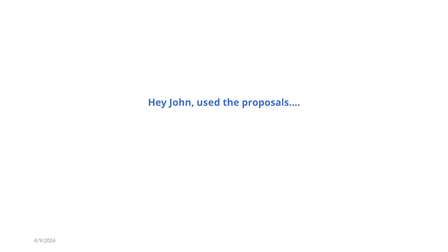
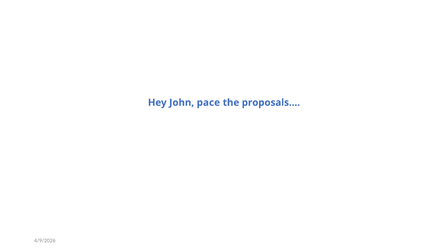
used: used -> pace
